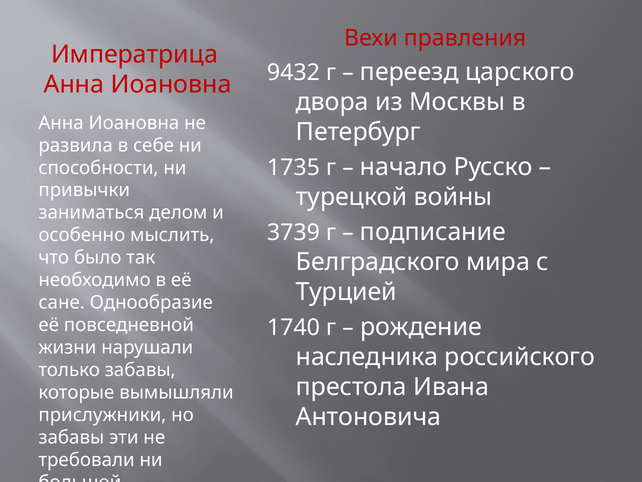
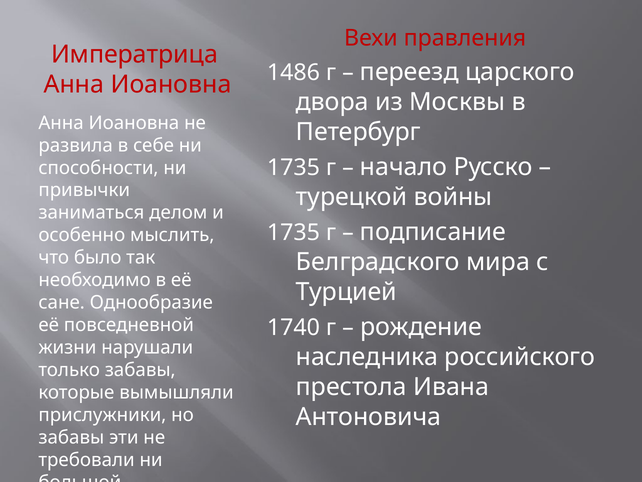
9432: 9432 -> 1486
3739 at (293, 232): 3739 -> 1735
